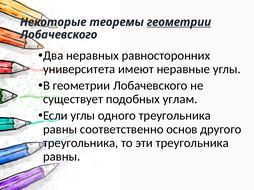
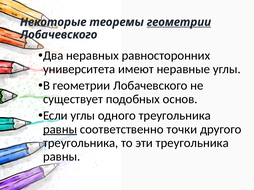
углам: углам -> основ
равны at (60, 130) underline: none -> present
основ: основ -> точки
